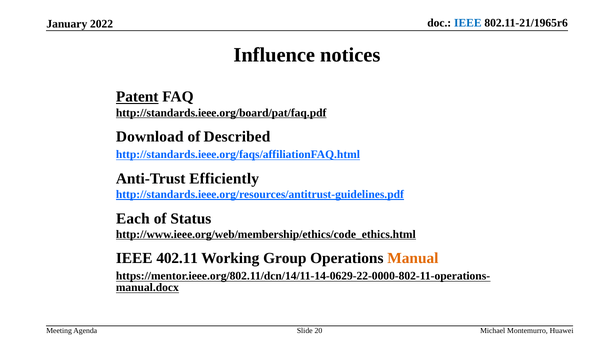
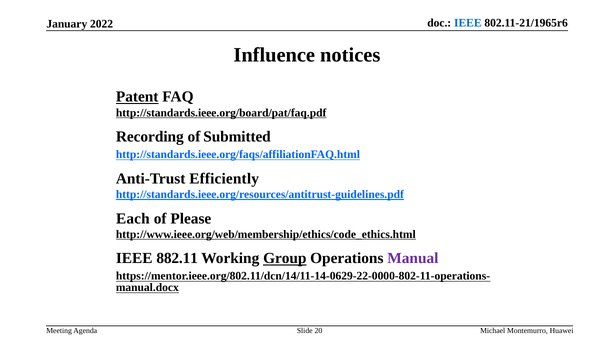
Download: Download -> Recording
Described: Described -> Submitted
Status: Status -> Please
402.11: 402.11 -> 882.11
Group underline: none -> present
Manual colour: orange -> purple
